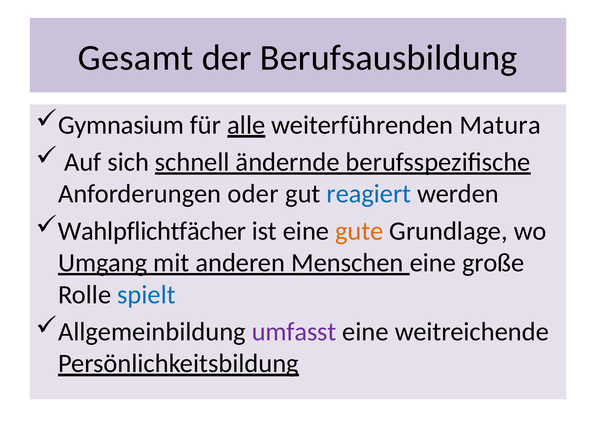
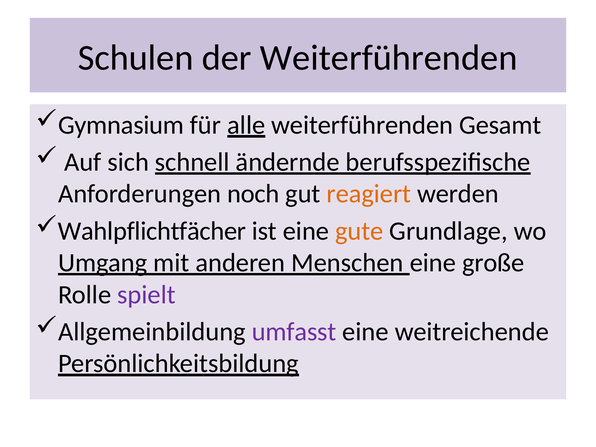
Gesamt: Gesamt -> Schulen
der Berufsausbildung: Berufsausbildung -> Weiterführenden
Matura: Matura -> Gesamt
oder: oder -> noch
reagiert colour: blue -> orange
spielt colour: blue -> purple
